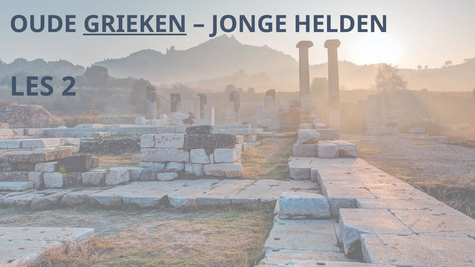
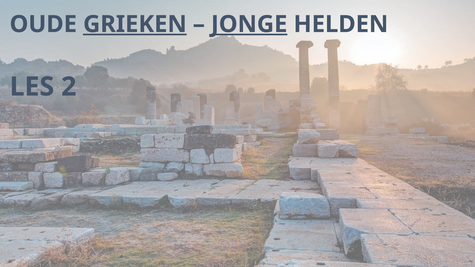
JONGE underline: none -> present
